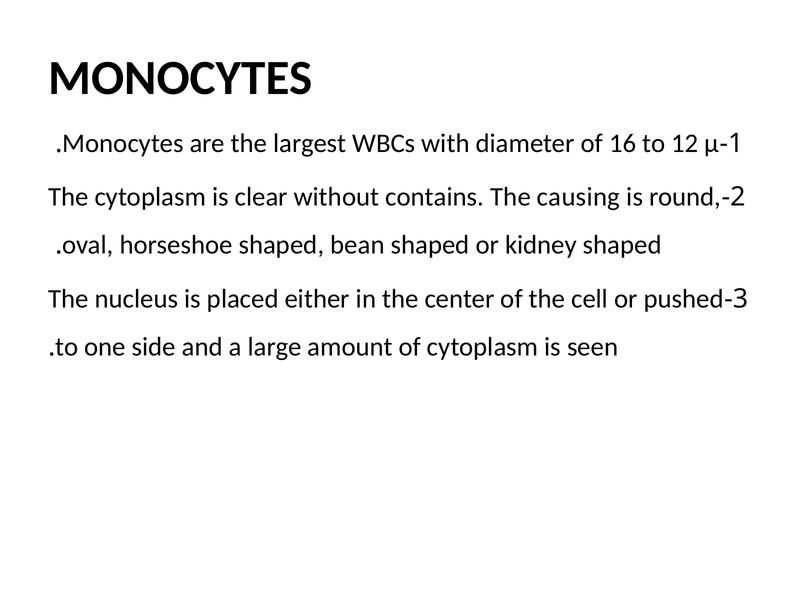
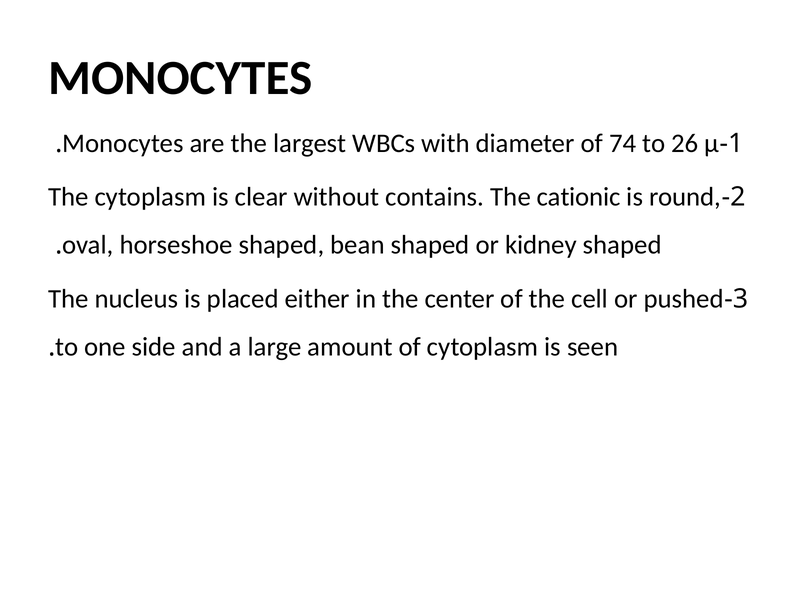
16: 16 -> 74
12: 12 -> 26
causing: causing -> cationic
